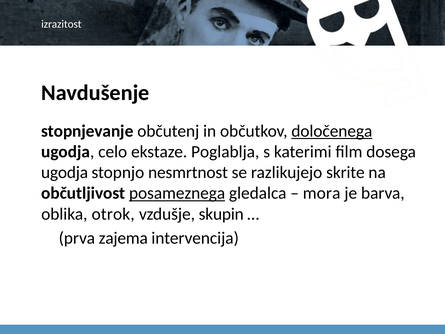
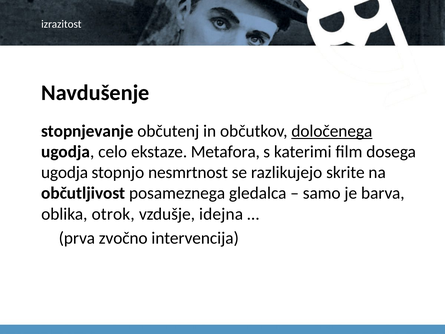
Poglablja: Poglablja -> Metafora
posameznega underline: present -> none
mora: mora -> samo
skupin: skupin -> idejna
zajema: zajema -> zvočno
